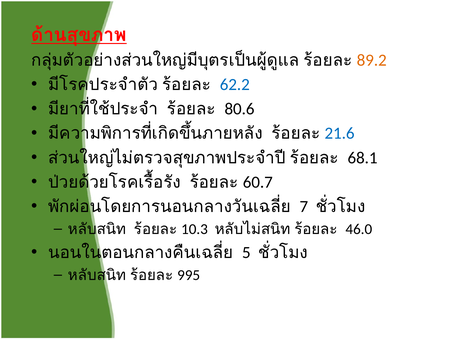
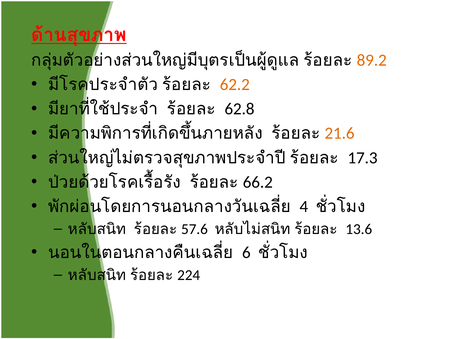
62.2 colour: blue -> orange
80.6: 80.6 -> 62.8
21.6 colour: blue -> orange
68.1: 68.1 -> 17.3
60.7: 60.7 -> 66.2
7: 7 -> 4
10.3: 10.3 -> 57.6
46.0: 46.0 -> 13.6
5: 5 -> 6
995: 995 -> 224
